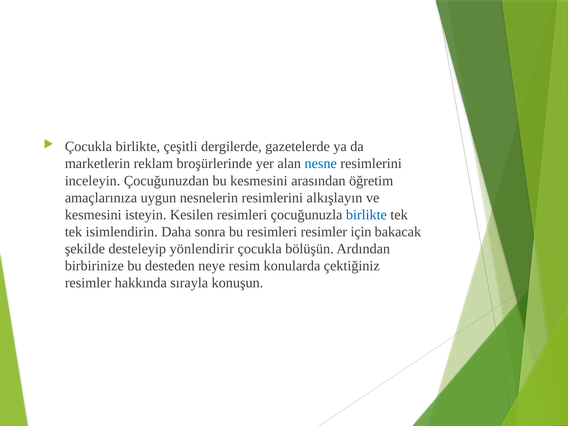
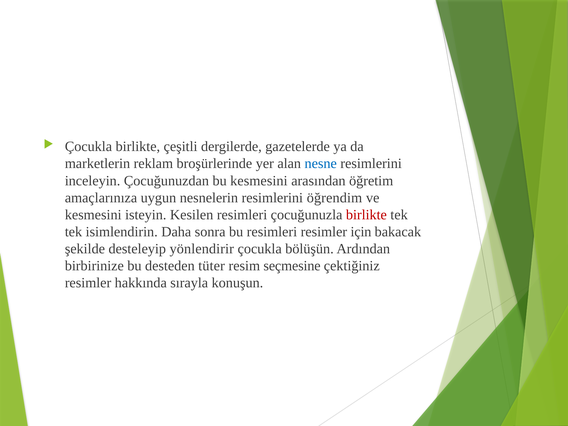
alkışlayın: alkışlayın -> öğrendim
birlikte at (366, 215) colour: blue -> red
neye: neye -> tüter
konularda: konularda -> seçmesine
